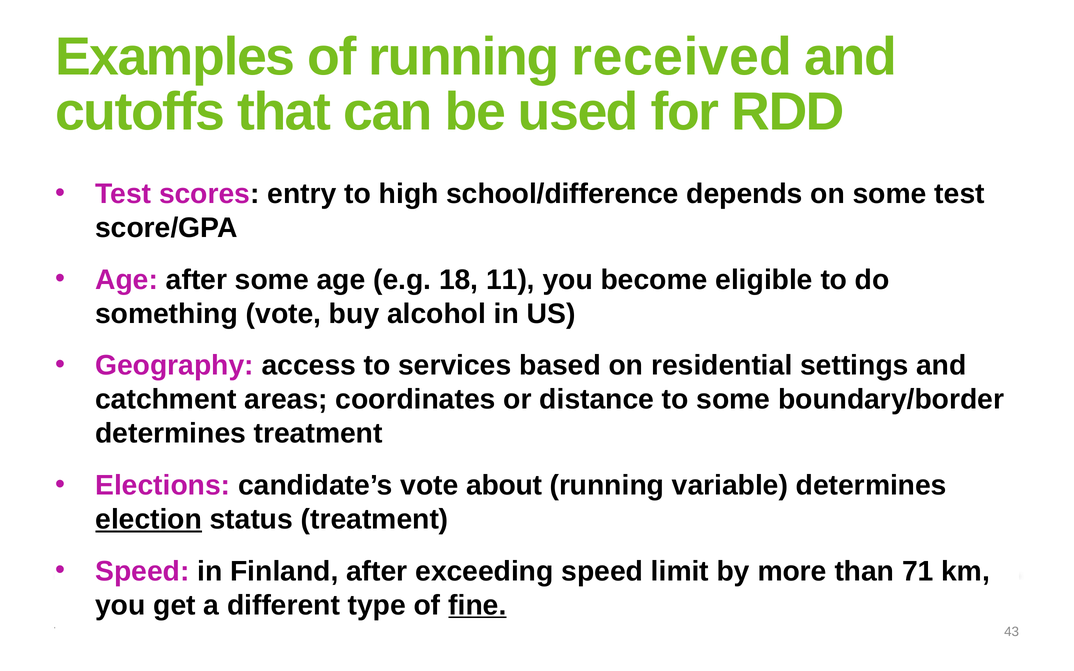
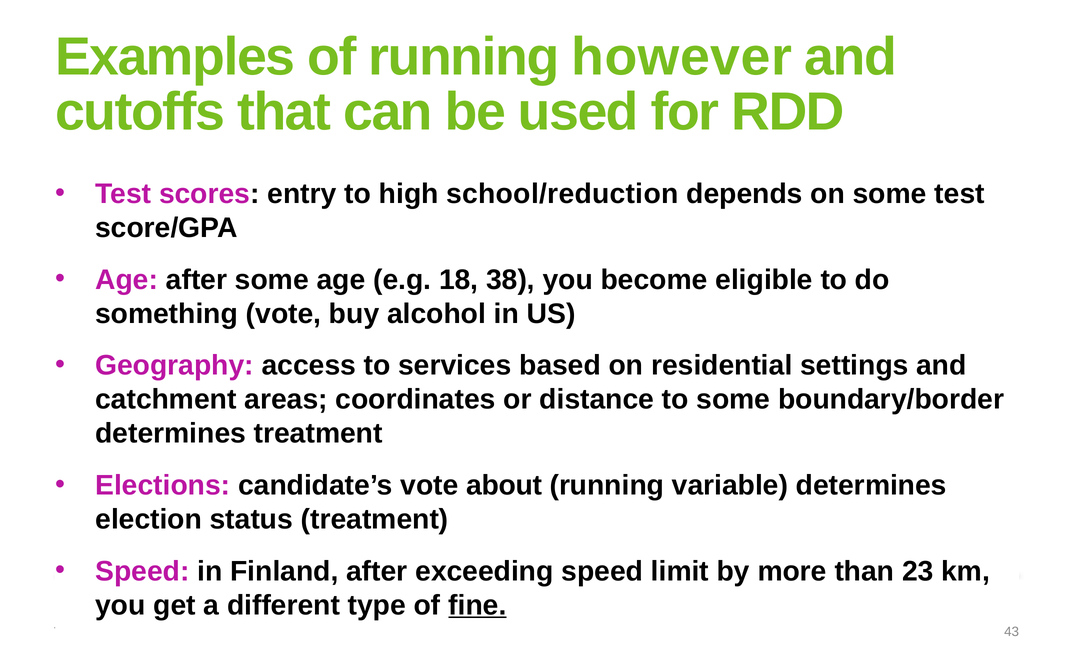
received: received -> however
school/difference: school/difference -> school/reduction
11: 11 -> 38
election underline: present -> none
71: 71 -> 23
